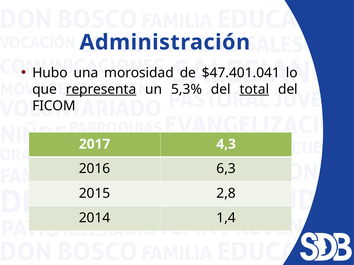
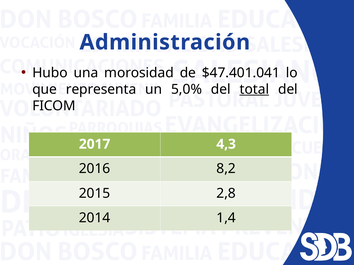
representa underline: present -> none
5,3%: 5,3% -> 5,0%
6,3: 6,3 -> 8,2
